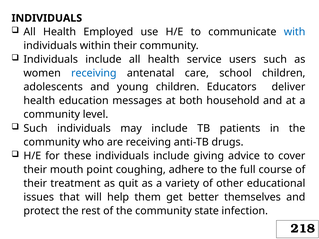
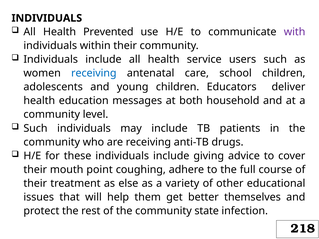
Employed: Employed -> Prevented
with colour: blue -> purple
quit: quit -> else
